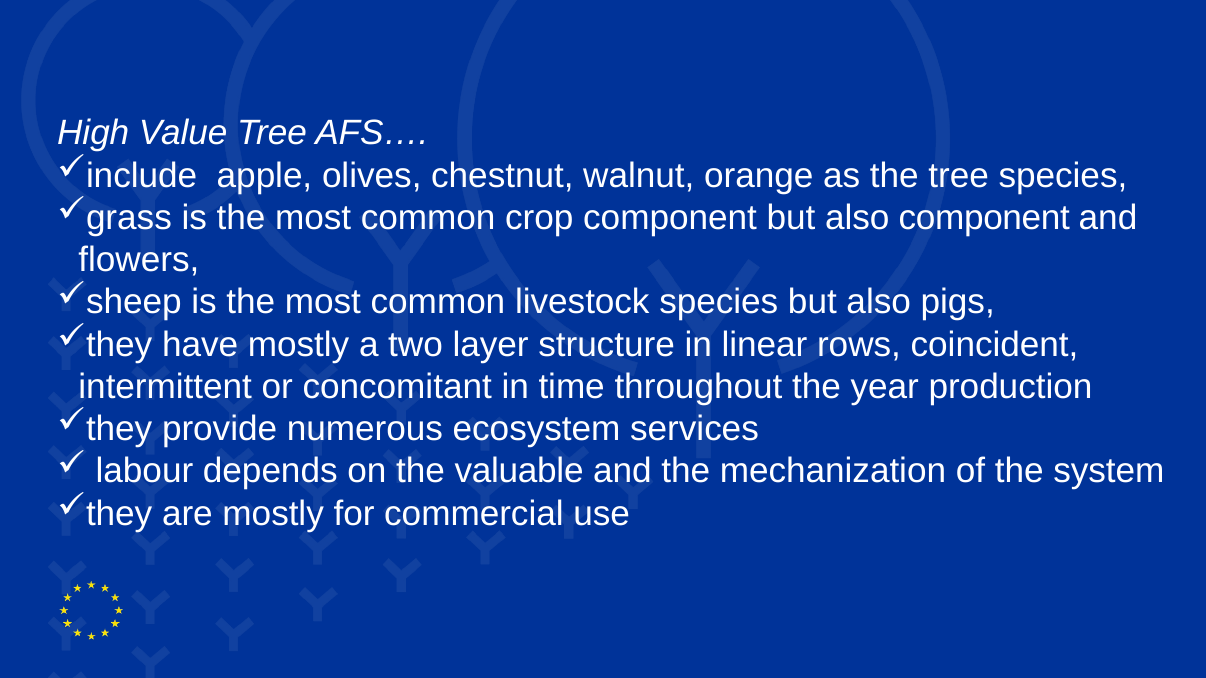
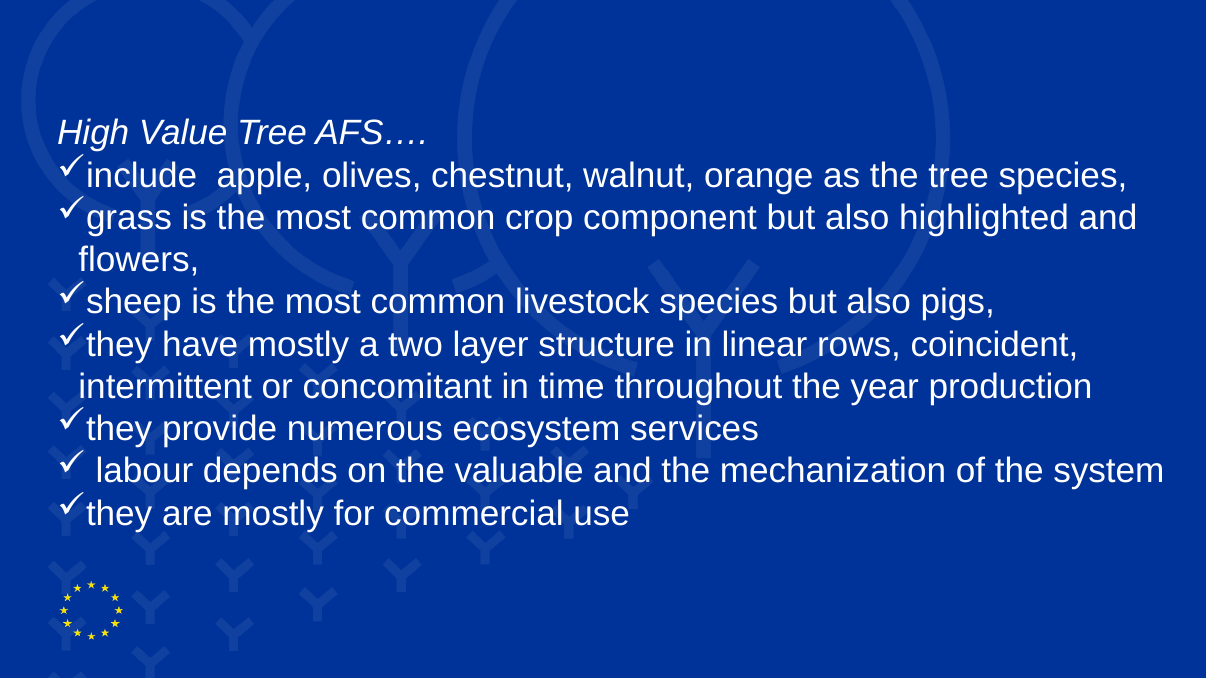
also component: component -> highlighted
